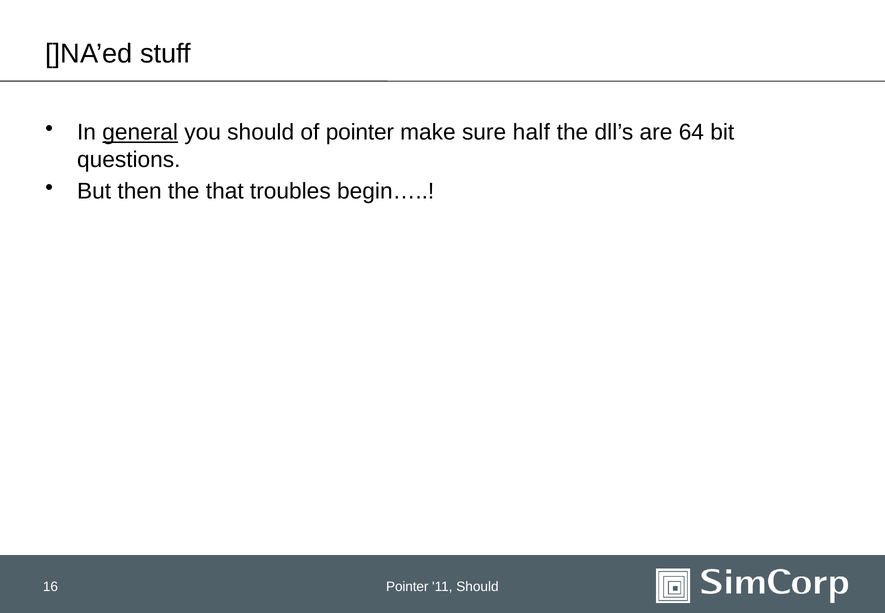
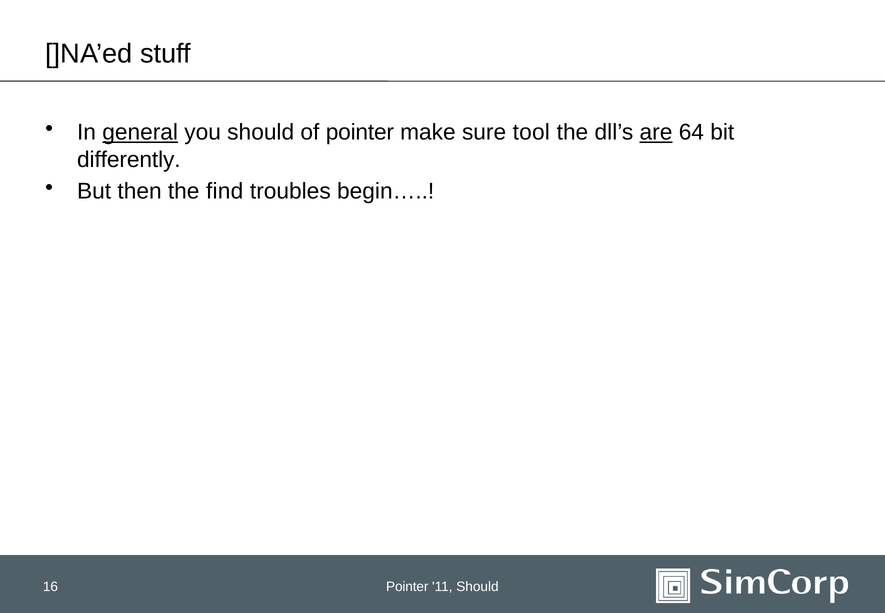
half: half -> tool
are underline: none -> present
questions: questions -> differently
that: that -> find
